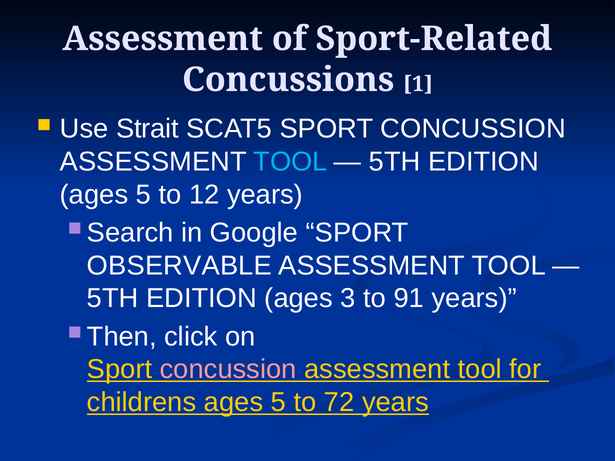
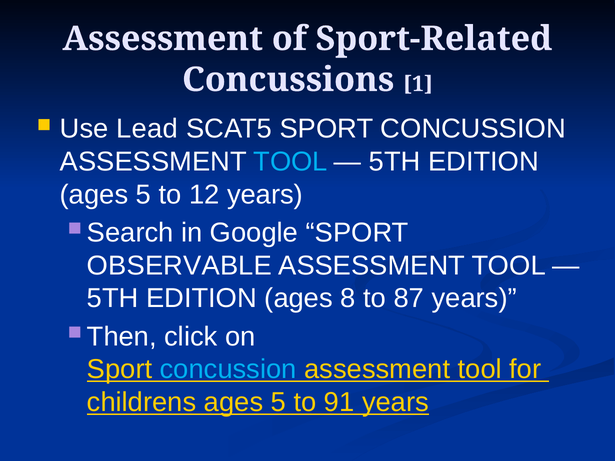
Strait: Strait -> Lead
3: 3 -> 8
91: 91 -> 87
concussion at (228, 370) colour: pink -> light blue
72: 72 -> 91
